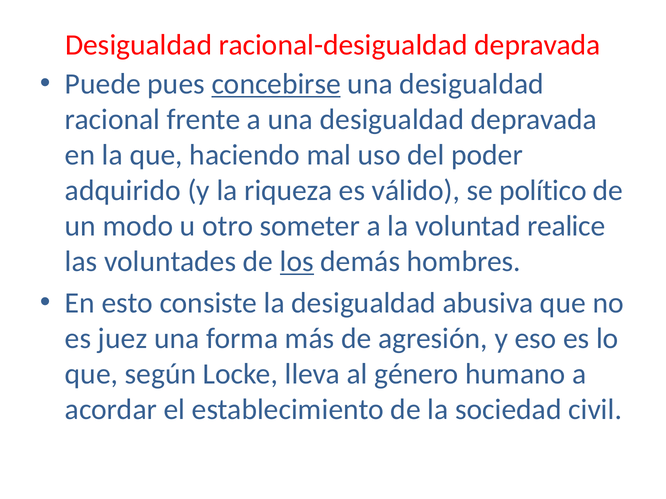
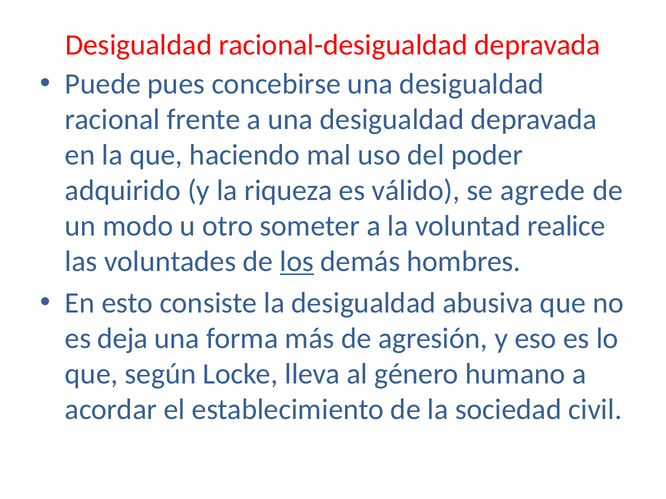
concebirse underline: present -> none
político: político -> agrede
juez: juez -> deja
